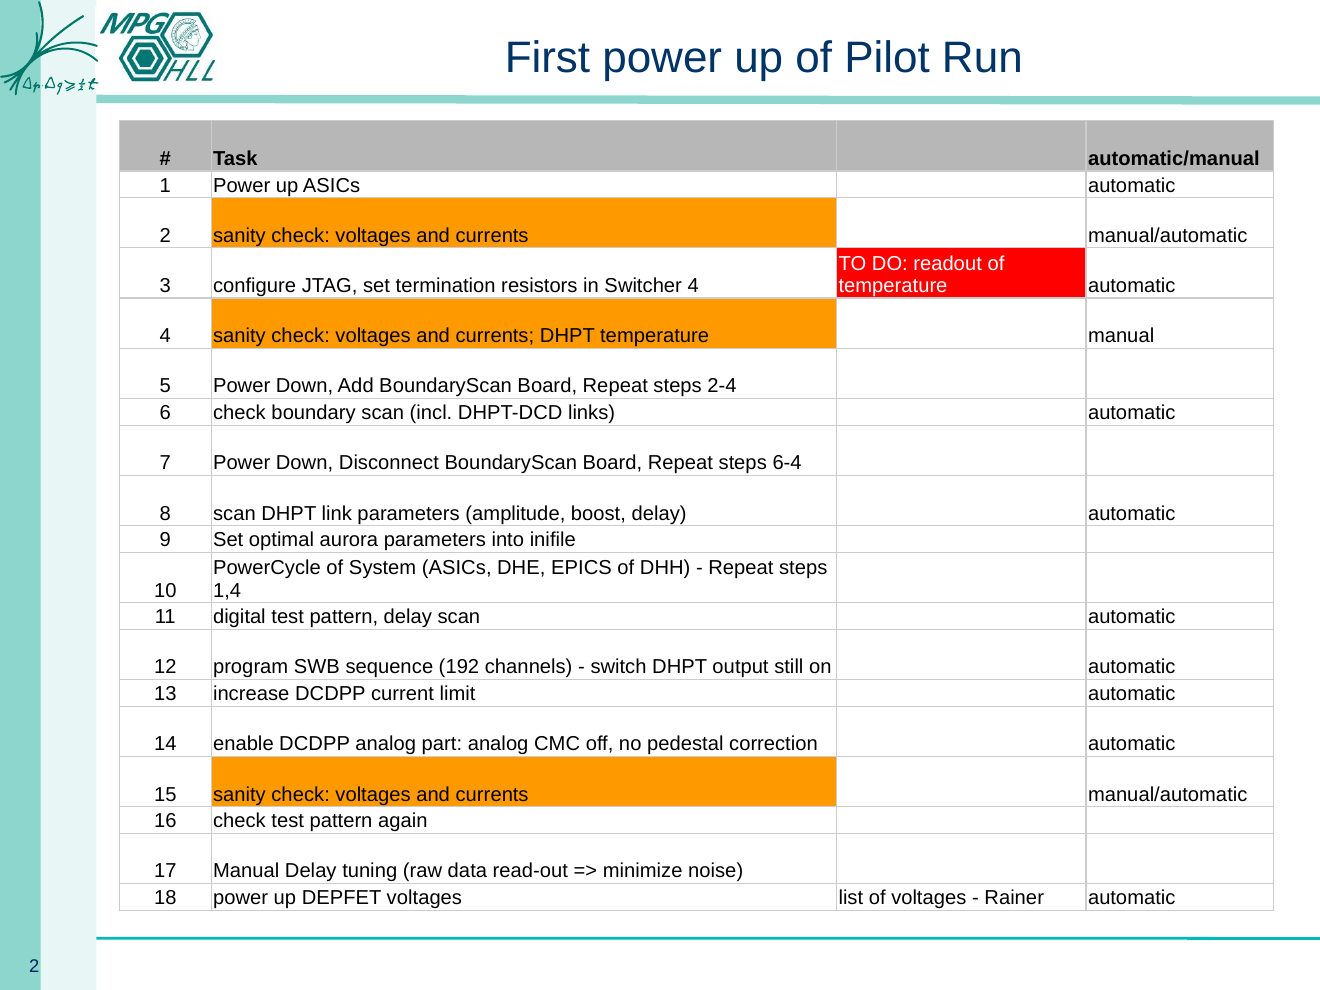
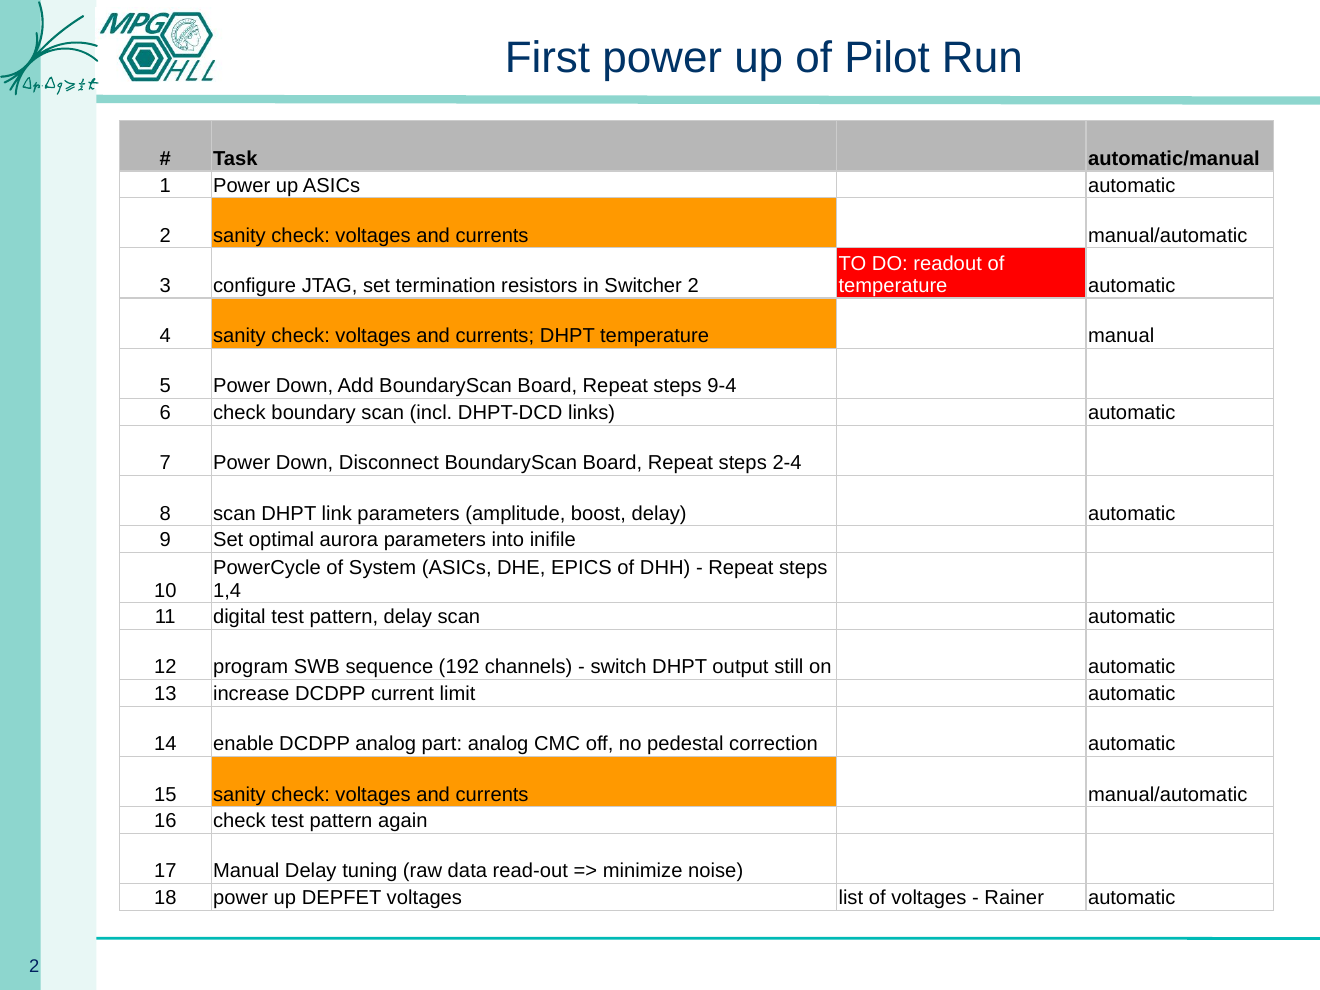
Switcher 4: 4 -> 2
2-4: 2-4 -> 9-4
6-4: 6-4 -> 2-4
